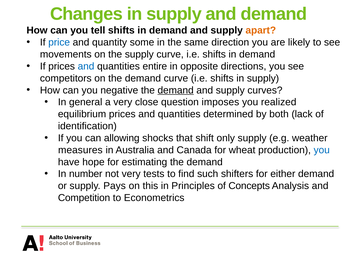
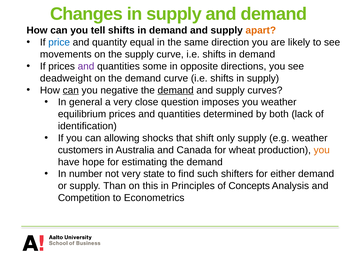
some: some -> equal
and at (86, 66) colour: blue -> purple
entire: entire -> some
competitors: competitors -> deadweight
can at (71, 90) underline: none -> present
you realized: realized -> weather
measures: measures -> customers
you at (322, 150) colour: blue -> orange
tests: tests -> state
Pays: Pays -> Than
